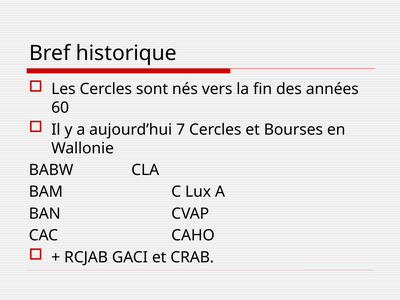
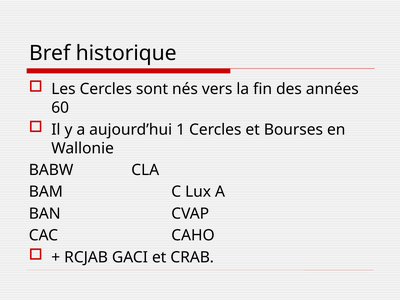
7: 7 -> 1
